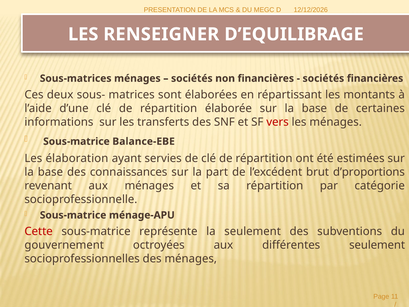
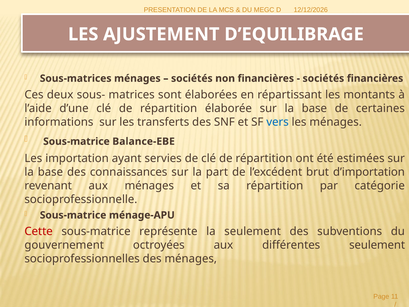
RENSEIGNER: RENSEIGNER -> AJUSTEMENT
vers colour: red -> blue
élaboration: élaboration -> importation
d’proportions: d’proportions -> d’importation
